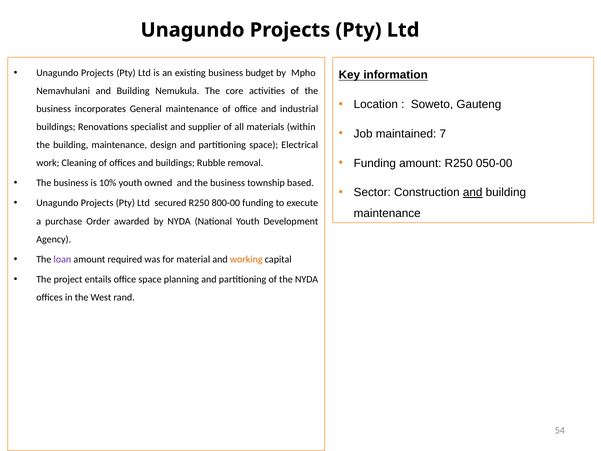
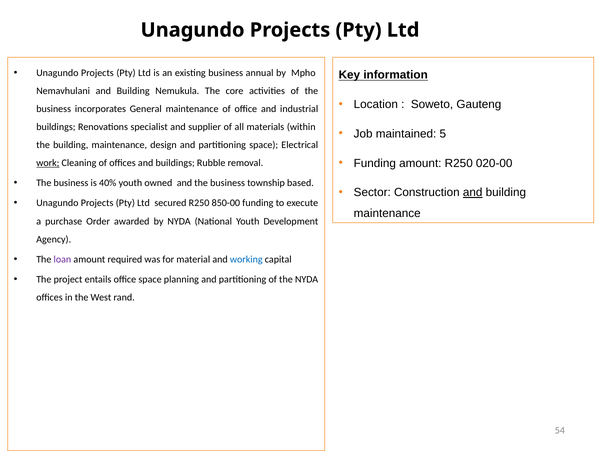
budget: budget -> annual
7: 7 -> 5
050-00: 050-00 -> 020-00
work underline: none -> present
10%: 10% -> 40%
800-00: 800-00 -> 850-00
working colour: orange -> blue
